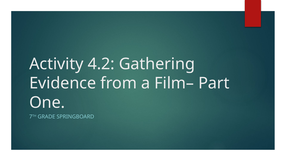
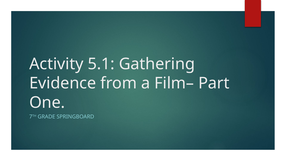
4.2: 4.2 -> 5.1
